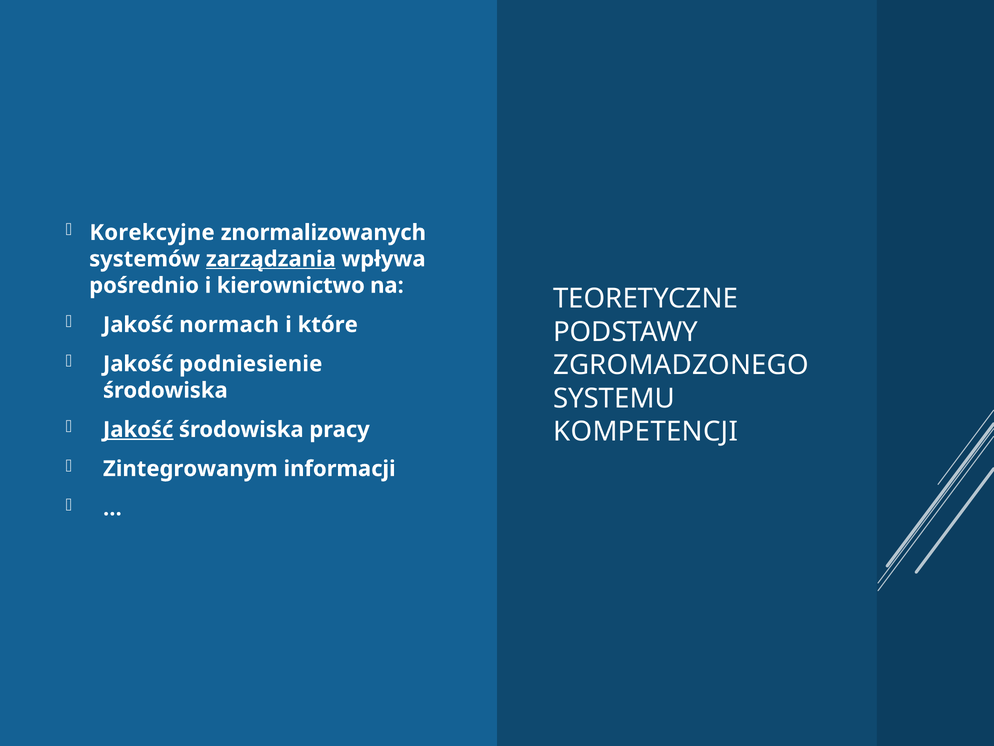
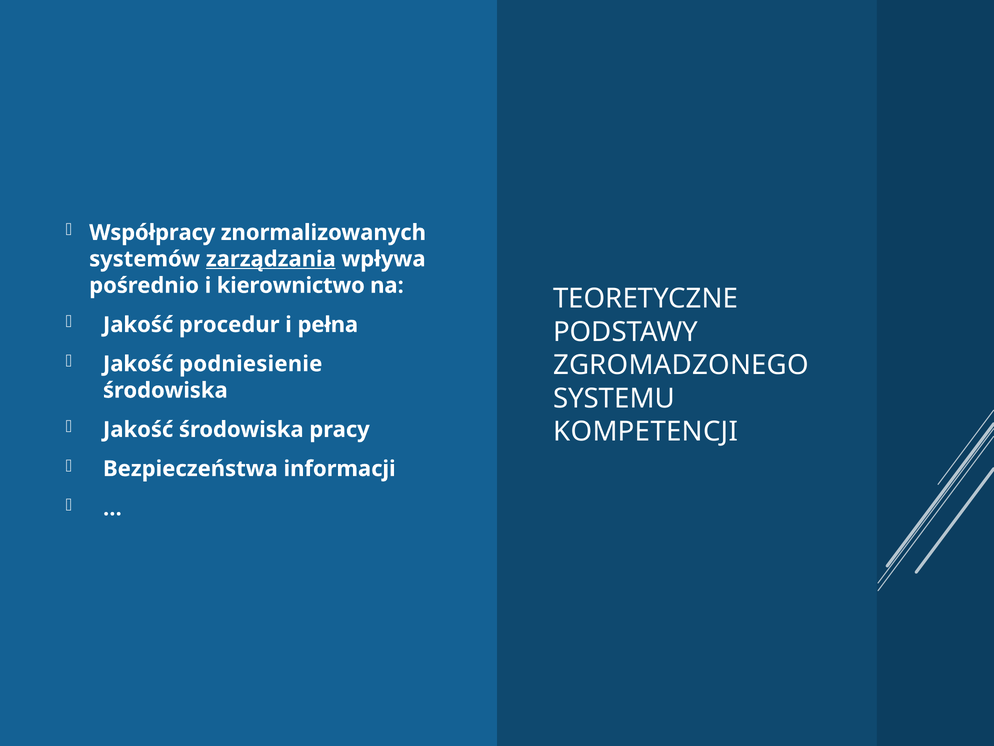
Korekcyjne: Korekcyjne -> Współpracy
normach: normach -> procedur
które: które -> pełna
Jakość at (138, 429) underline: present -> none
Zintegrowanym: Zintegrowanym -> Bezpieczeństwa
